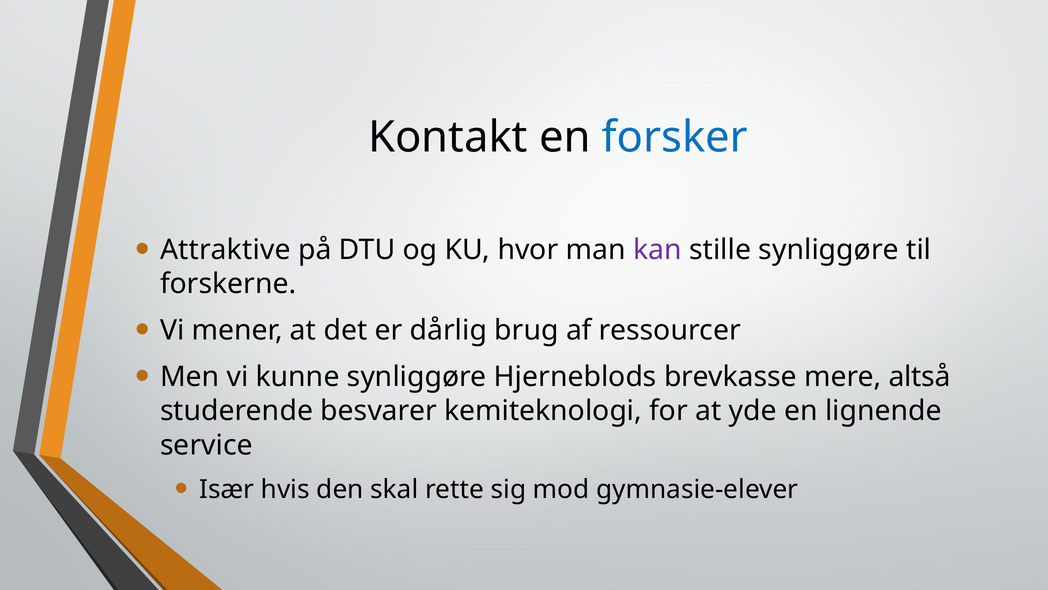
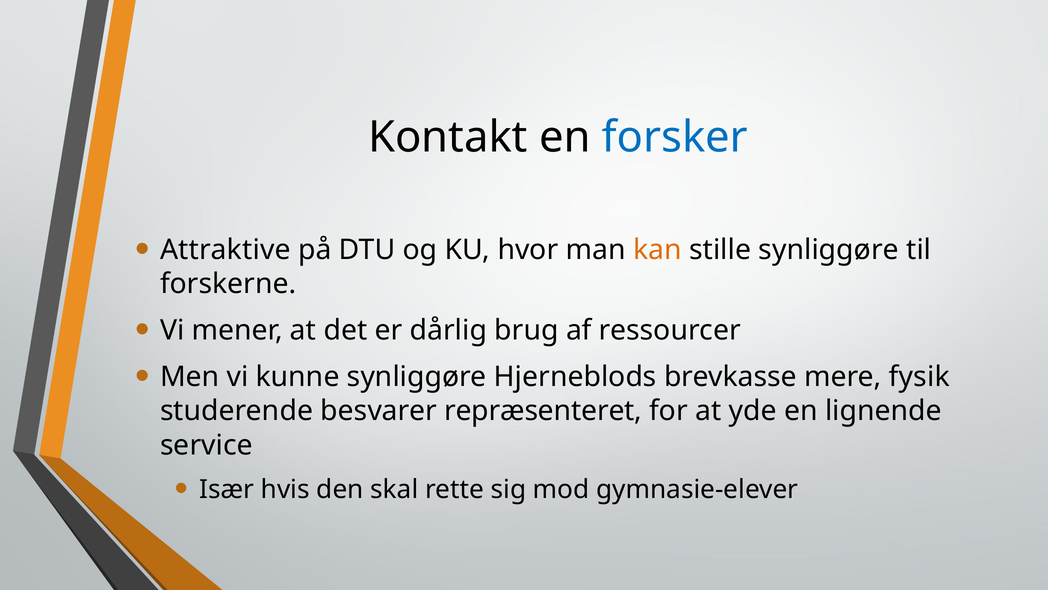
kan colour: purple -> orange
altså: altså -> fysik
kemiteknologi: kemiteknologi -> repræsenteret
